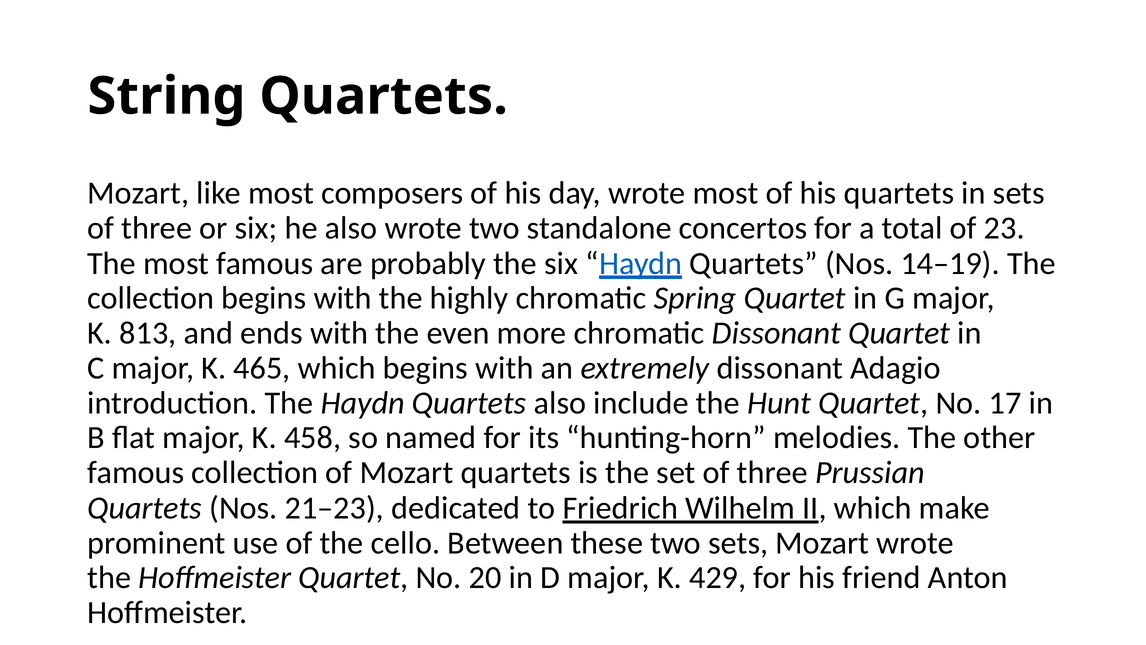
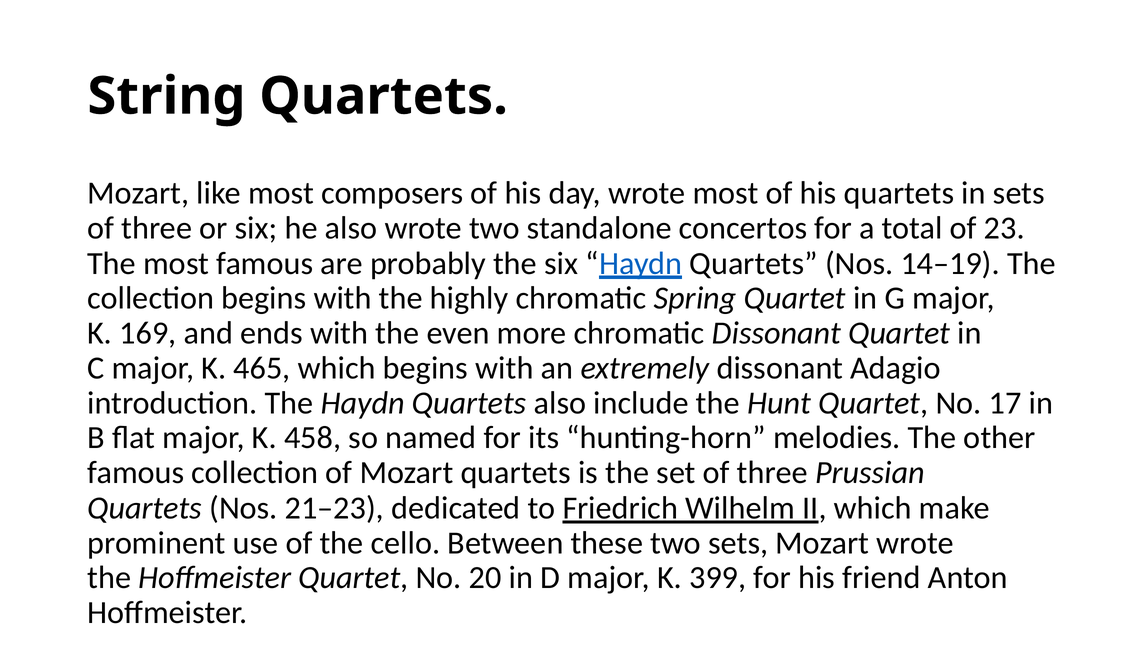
813: 813 -> 169
429: 429 -> 399
